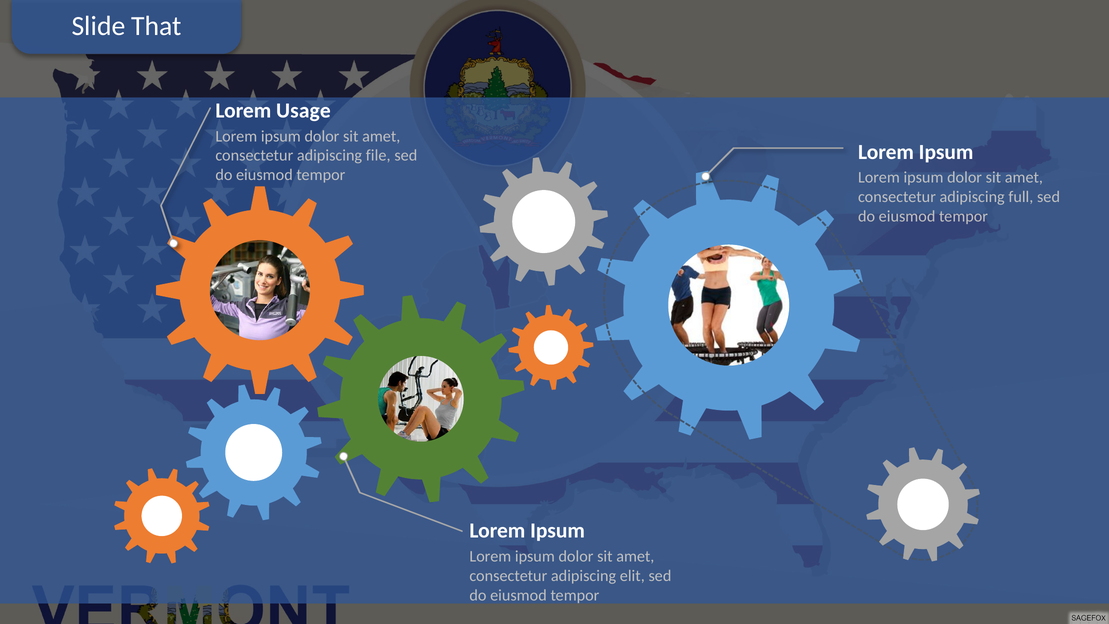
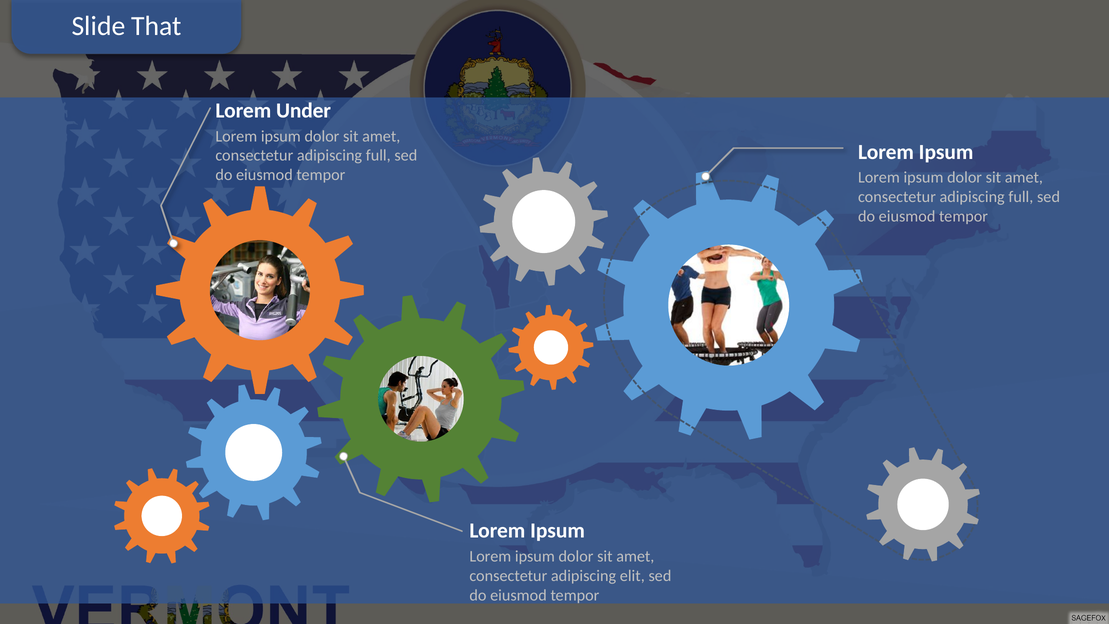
Usage: Usage -> Under
file at (378, 156): file -> full
